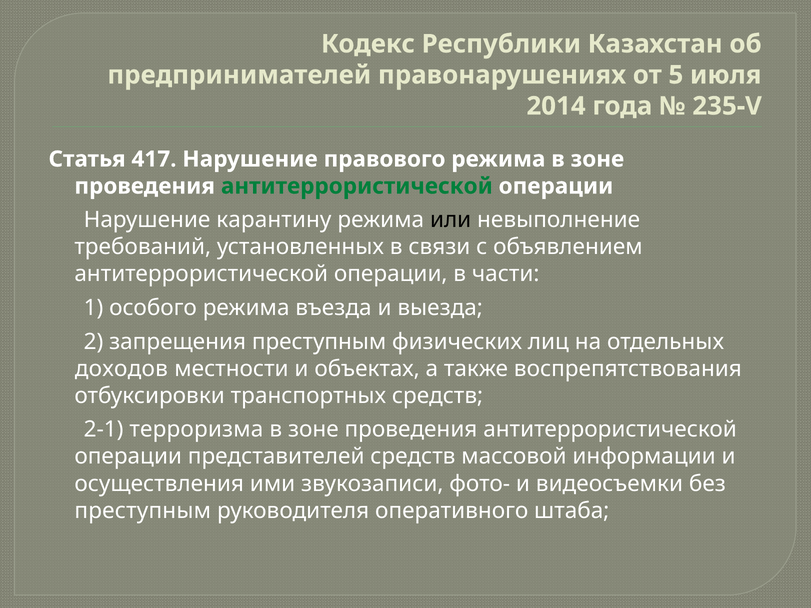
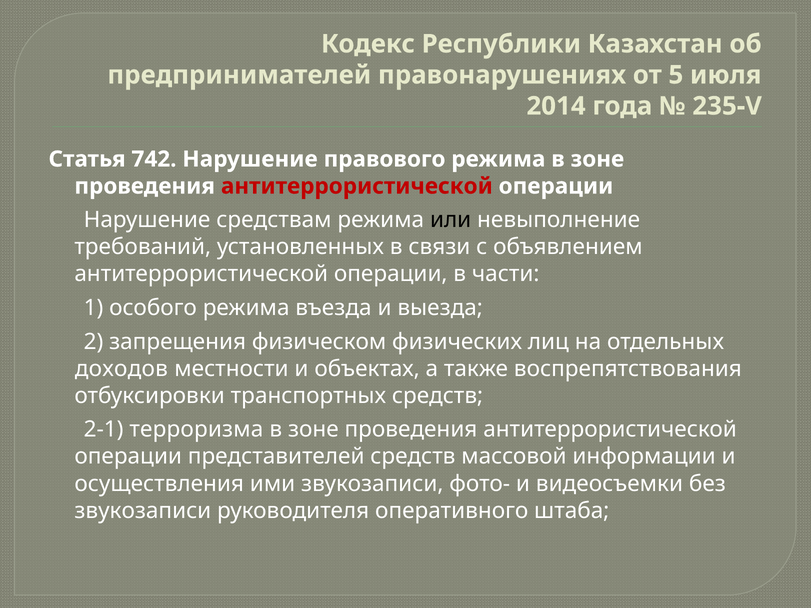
417: 417 -> 742
антитеррористической at (357, 186) colour: green -> red
карантину: карантину -> средствам
запрещения преступным: преступным -> физическом
преступным at (143, 511): преступным -> звукозаписи
